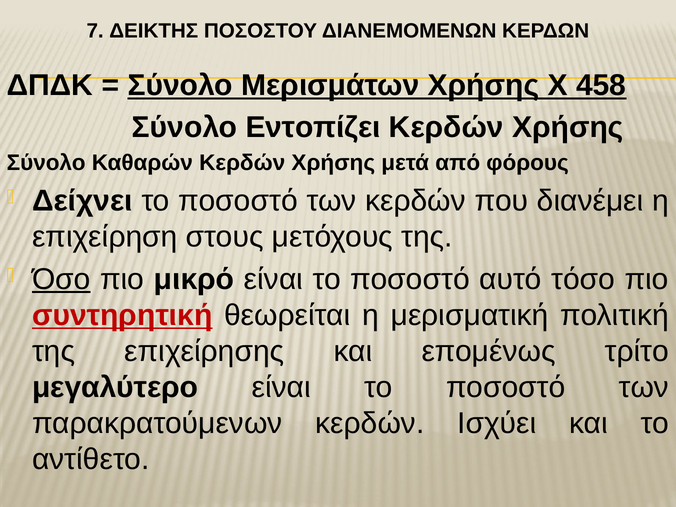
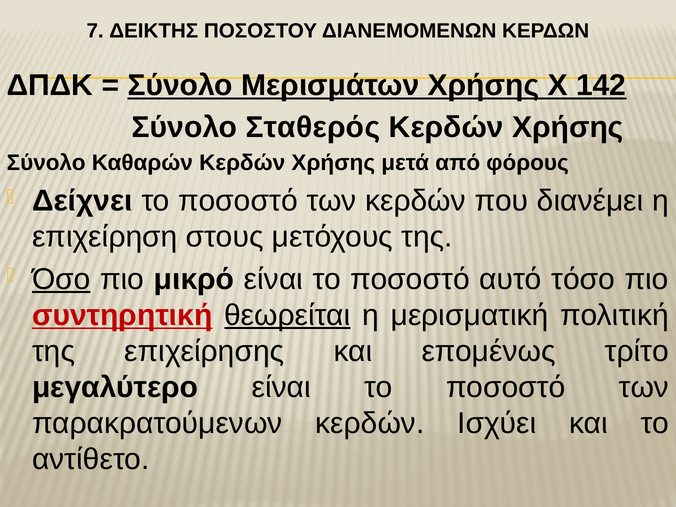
458: 458 -> 142
Εντοπίζει: Εντοπίζει -> Σταθερός
θεωρείται underline: none -> present
